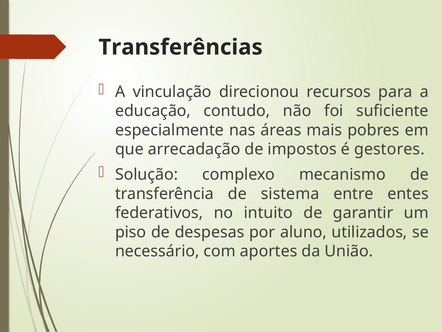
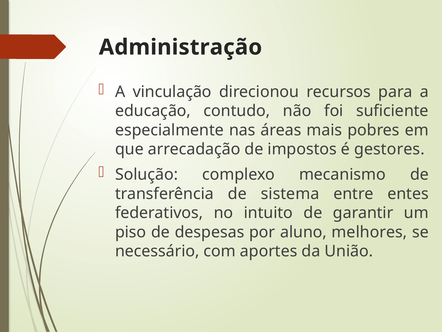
Transferências: Transferências -> Administração
utilizados: utilizados -> melhores
